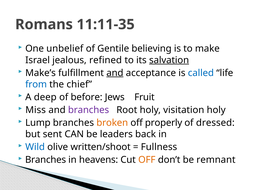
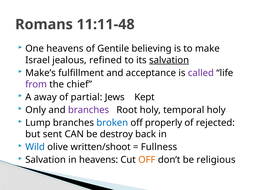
11:11-35: 11:11-35 -> 11:11-48
One unbelief: unbelief -> heavens
and at (115, 73) underline: present -> none
called colour: blue -> purple
from colour: blue -> purple
deep: deep -> away
before: before -> partial
Fruit: Fruit -> Kept
Miss: Miss -> Only
visitation: visitation -> temporal
broken colour: orange -> blue
dressed: dressed -> rejected
leaders: leaders -> destroy
Branches at (46, 160): Branches -> Salvation
remnant: remnant -> religious
